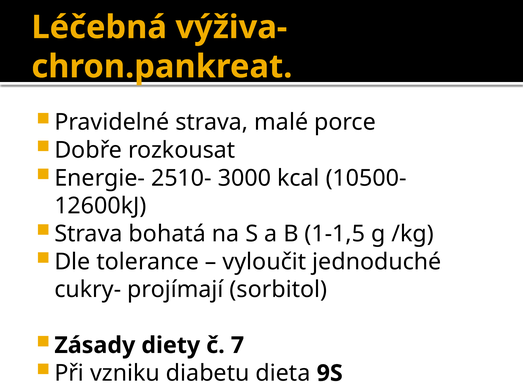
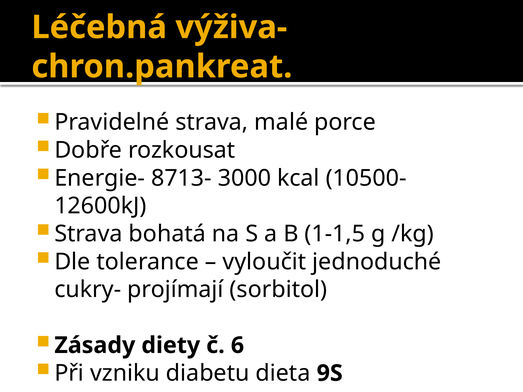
2510-: 2510- -> 8713-
7: 7 -> 6
